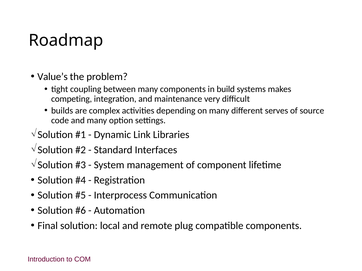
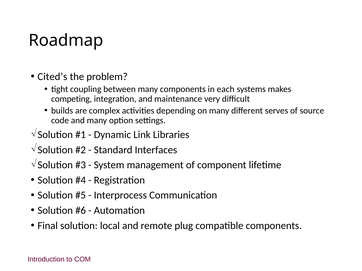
Value’s: Value’s -> Cited’s
build: build -> each
